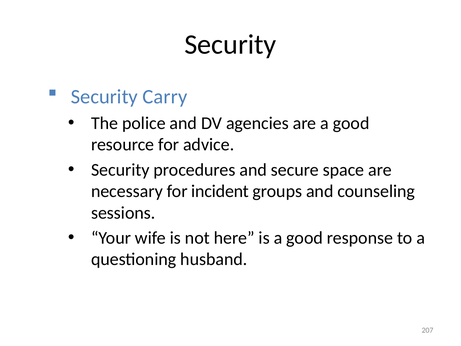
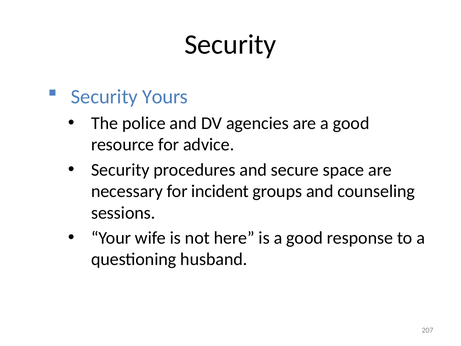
Carry: Carry -> Yours
